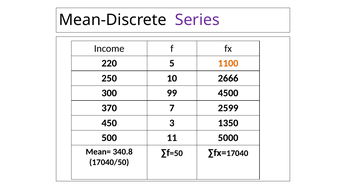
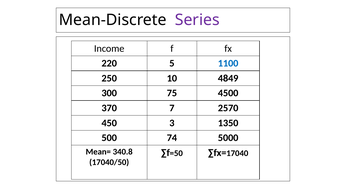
1100 colour: orange -> blue
2666: 2666 -> 4849
99: 99 -> 75
2599: 2599 -> 2570
11: 11 -> 74
